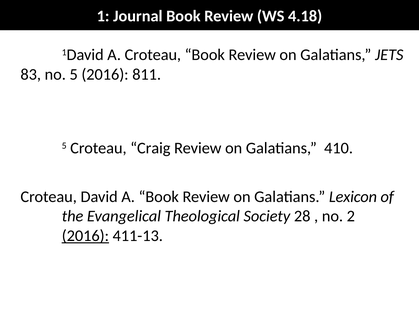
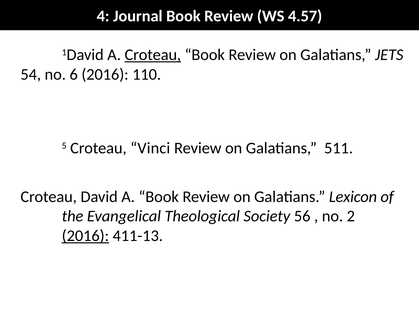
1: 1 -> 4
4.18: 4.18 -> 4.57
Croteau at (153, 55) underline: none -> present
83: 83 -> 54
no 5: 5 -> 6
811: 811 -> 110
Craig: Craig -> Vinci
410: 410 -> 511
28: 28 -> 56
